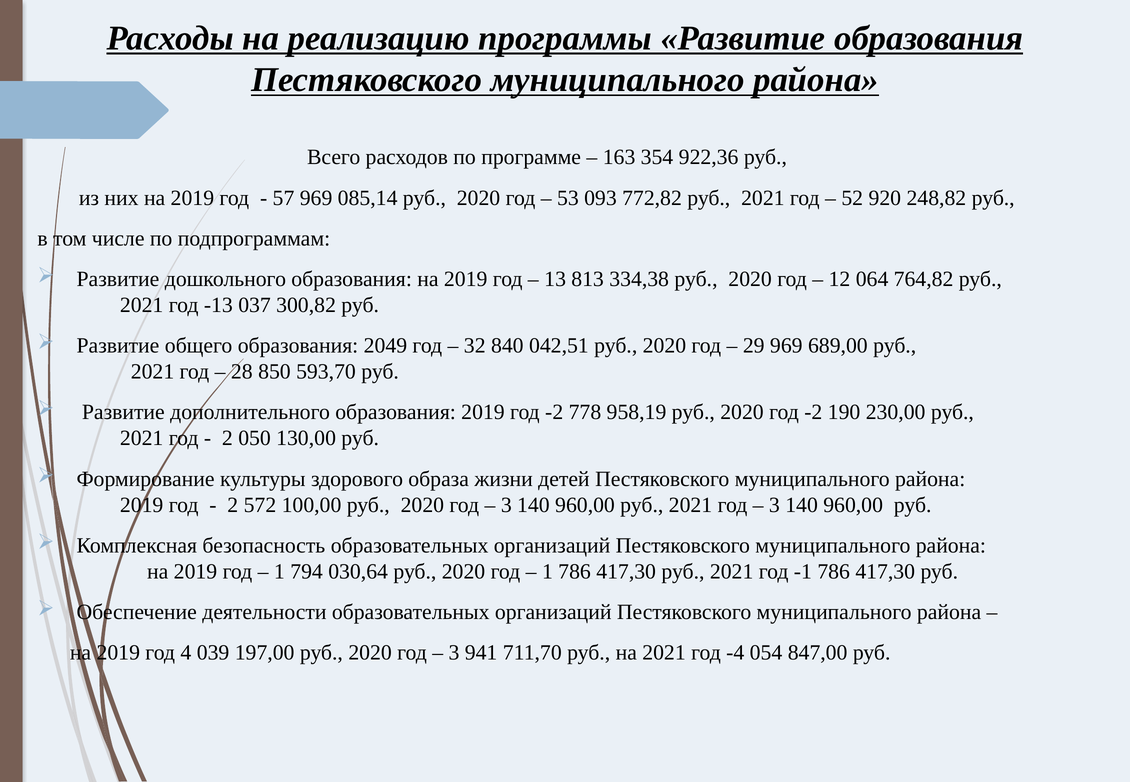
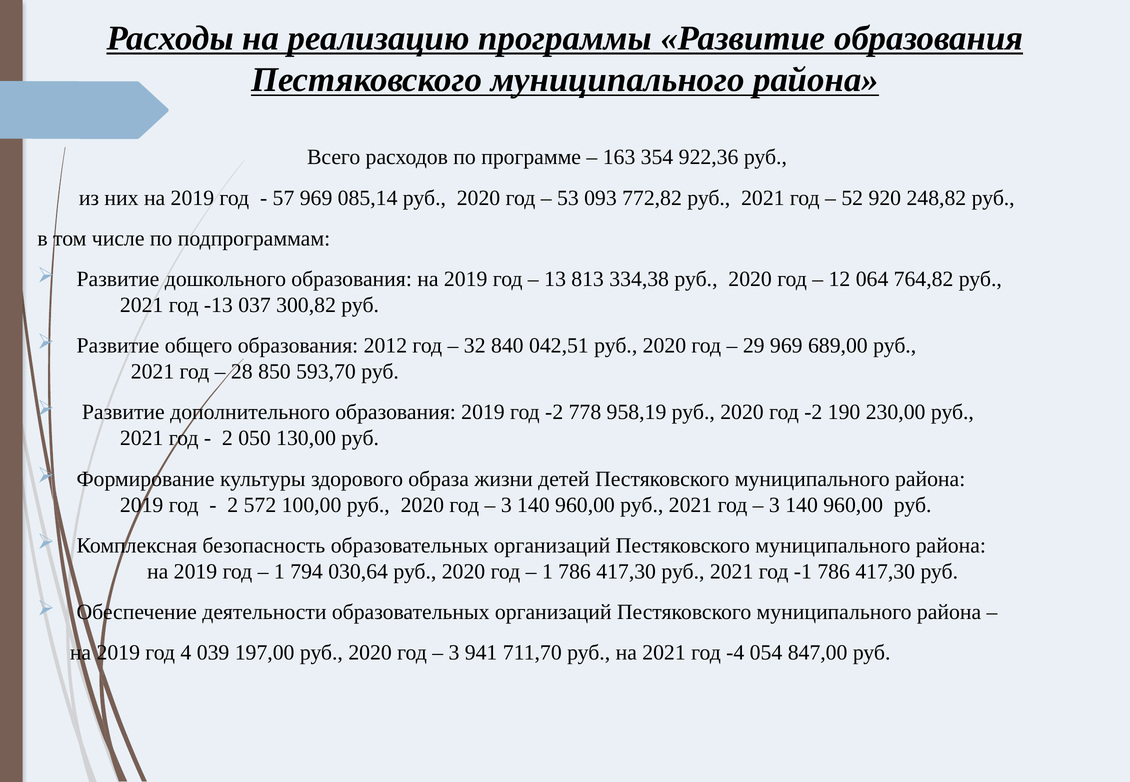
2049: 2049 -> 2012
